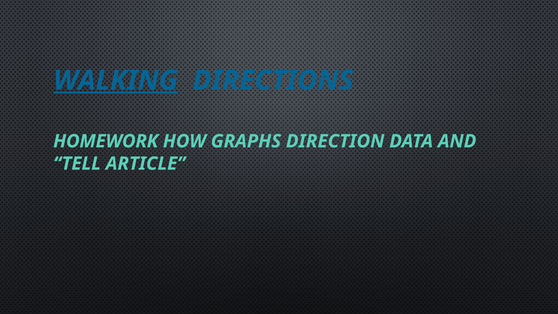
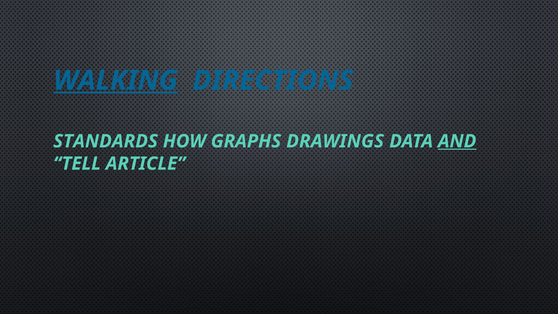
HOMEWORK: HOMEWORK -> STANDARDS
DIRECTION: DIRECTION -> DRAWINGS
AND underline: none -> present
